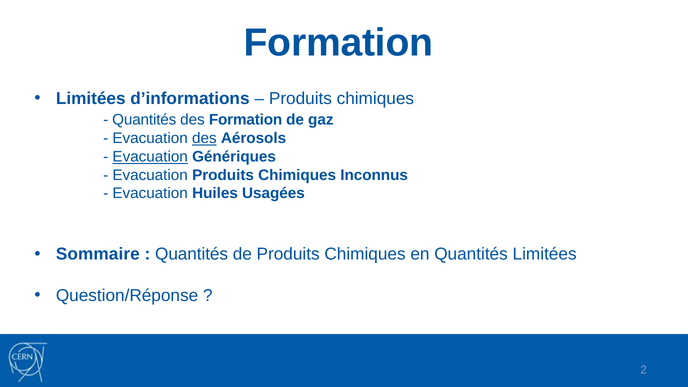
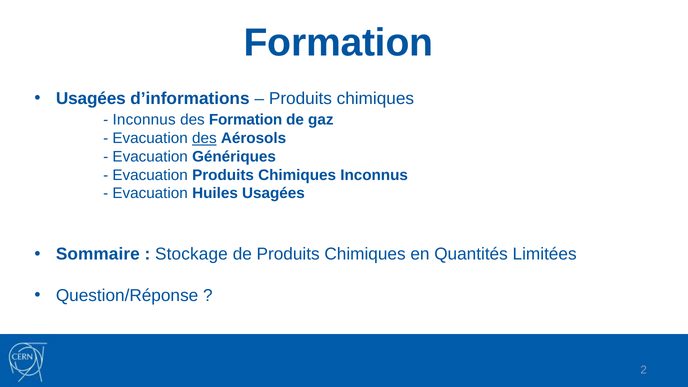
Limitées at (91, 98): Limitées -> Usagées
Quantités at (144, 120): Quantités -> Inconnus
Evacuation at (150, 157) underline: present -> none
Quantités at (192, 254): Quantités -> Stockage
